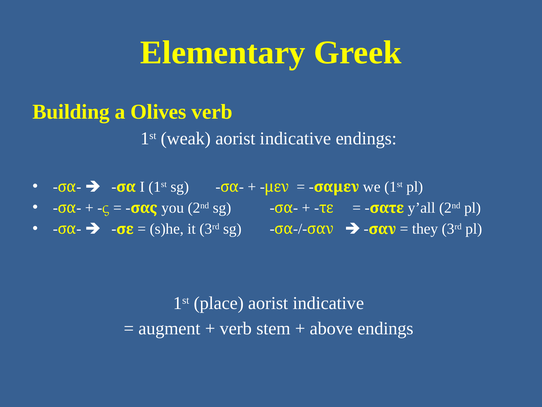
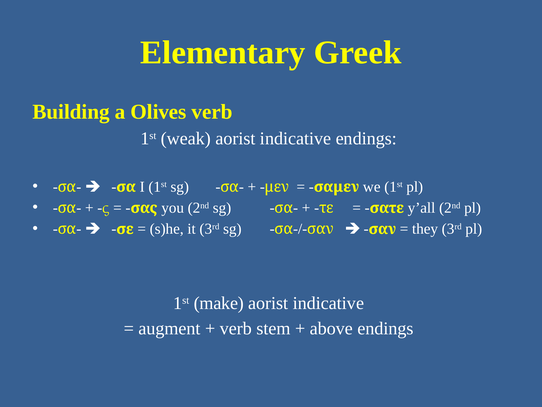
place: place -> make
